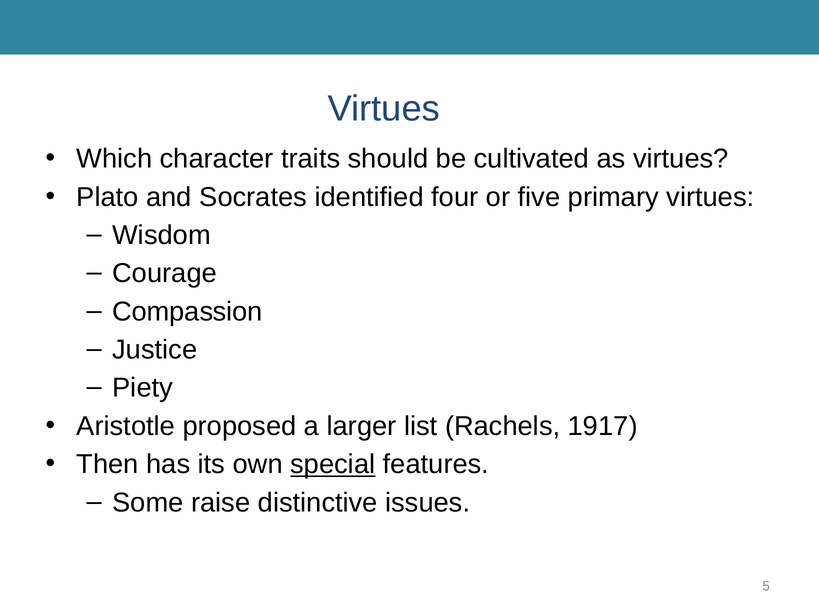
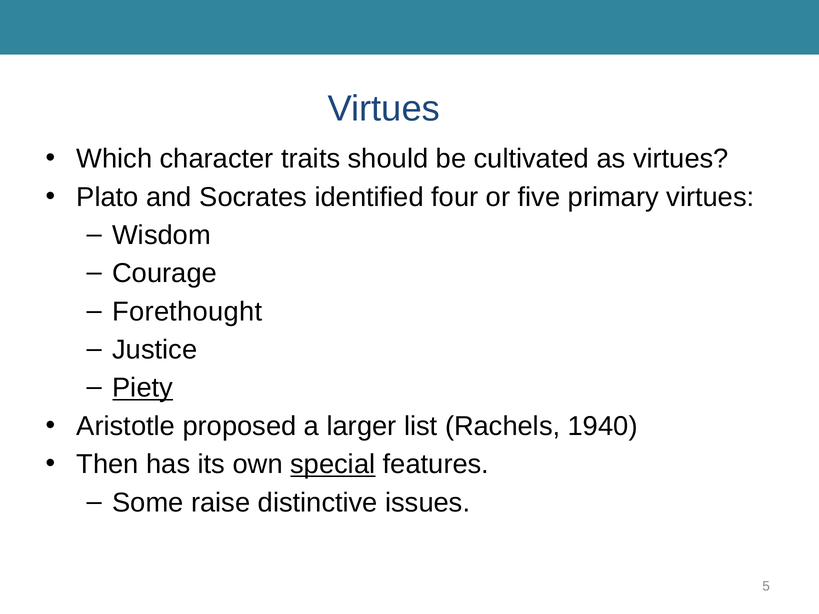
Compassion: Compassion -> Forethought
Piety underline: none -> present
1917: 1917 -> 1940
